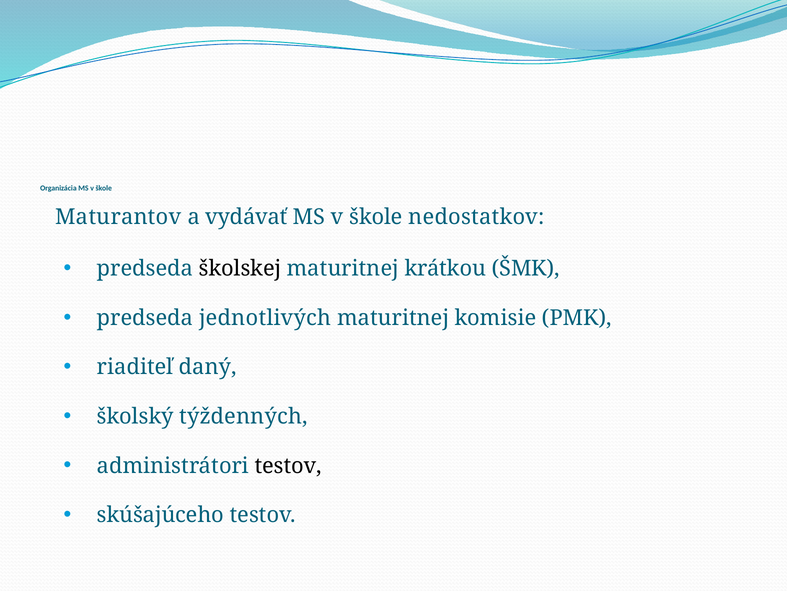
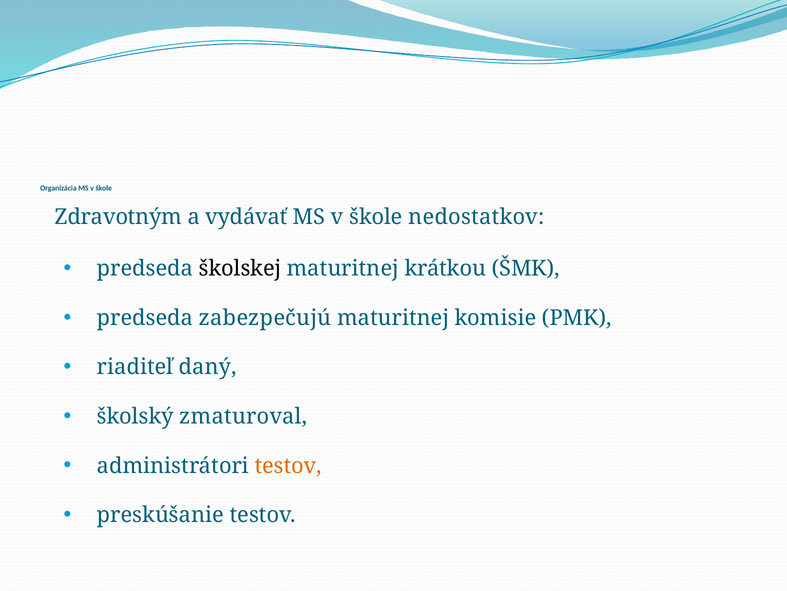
Maturantov: Maturantov -> Zdravotným
jednotlivých: jednotlivých -> zabezpečujú
týždenných: týždenných -> zmaturoval
testov at (288, 465) colour: black -> orange
skúšajúceho: skúšajúceho -> preskúšanie
